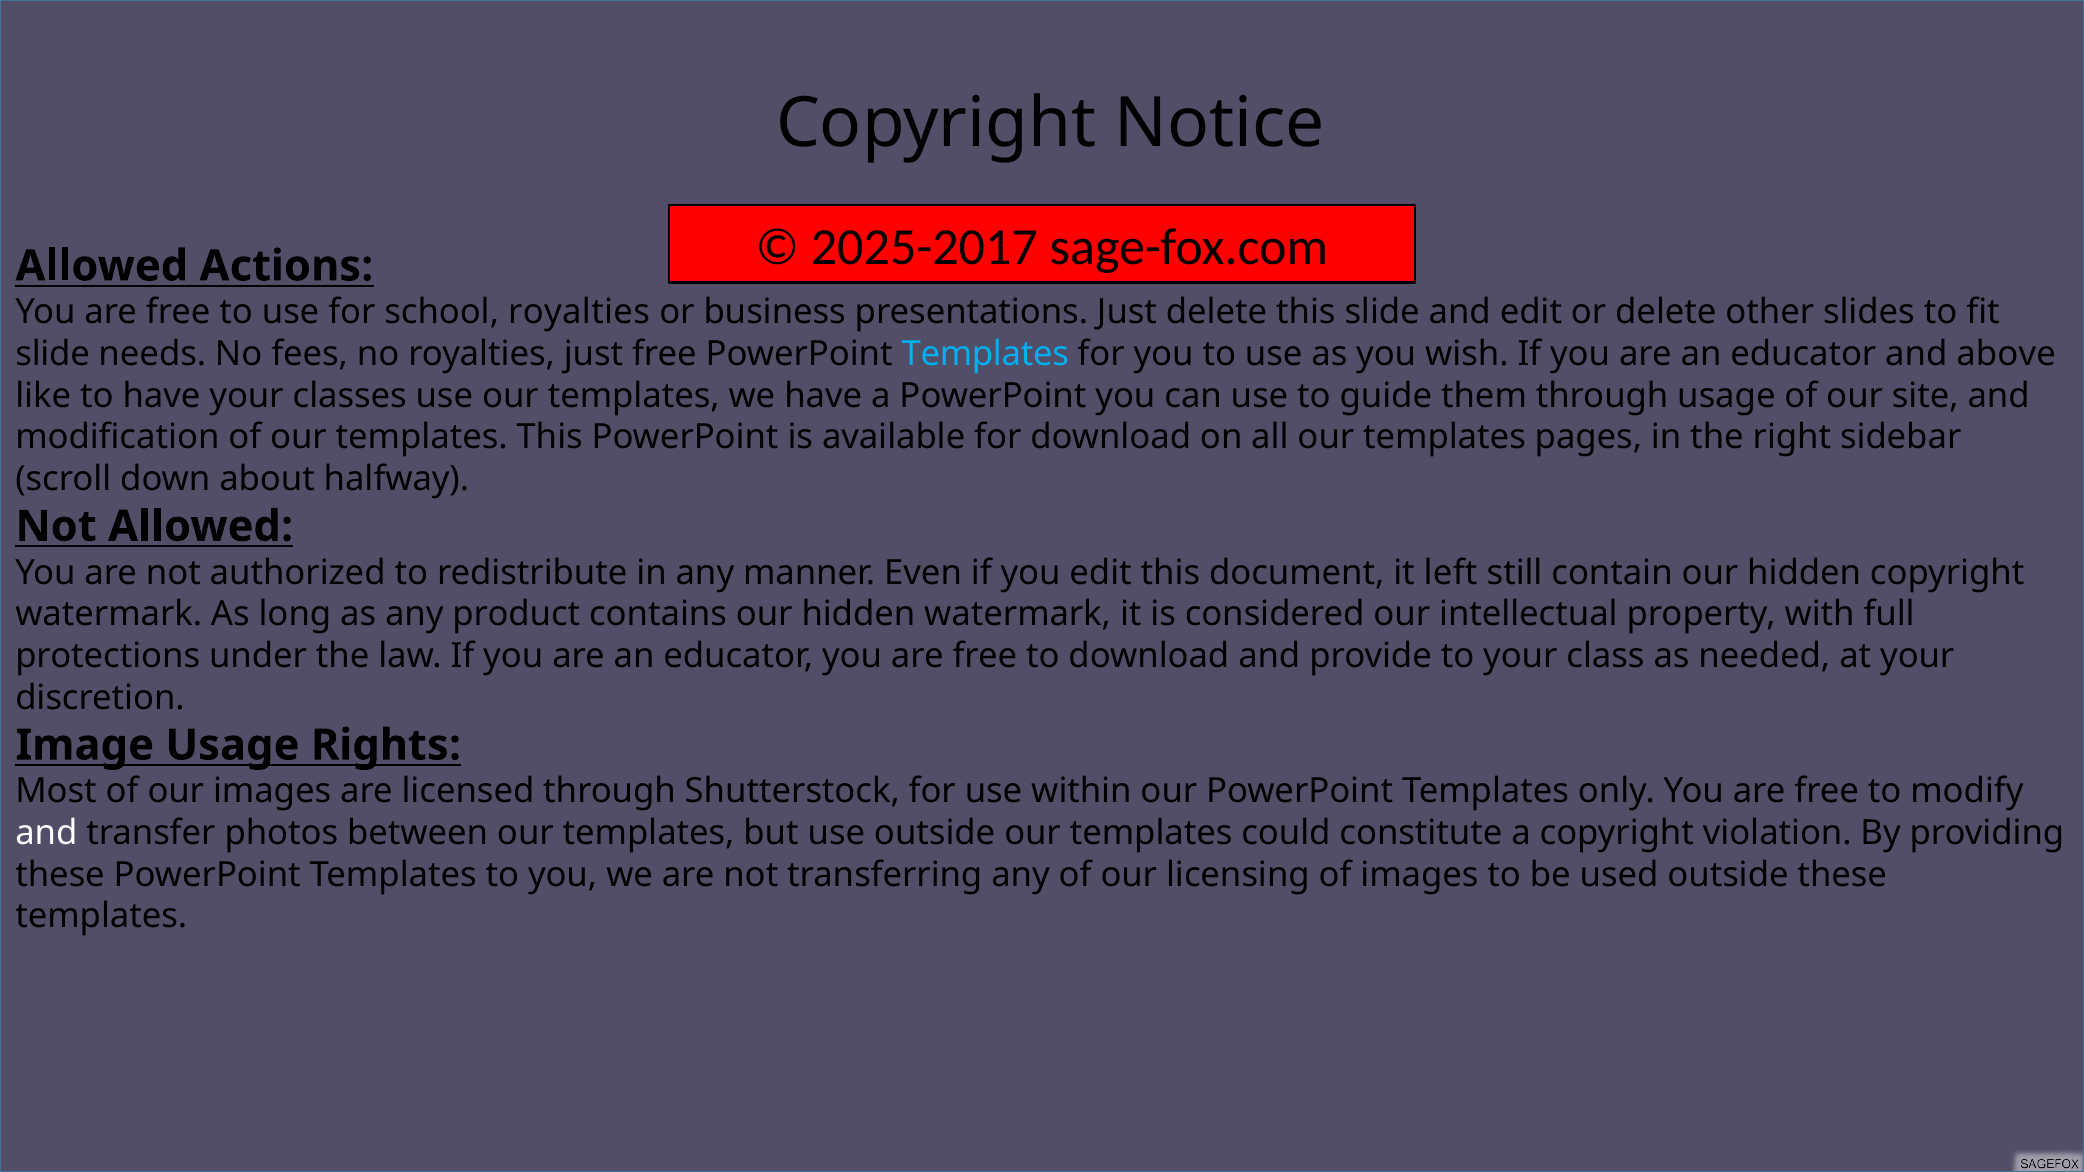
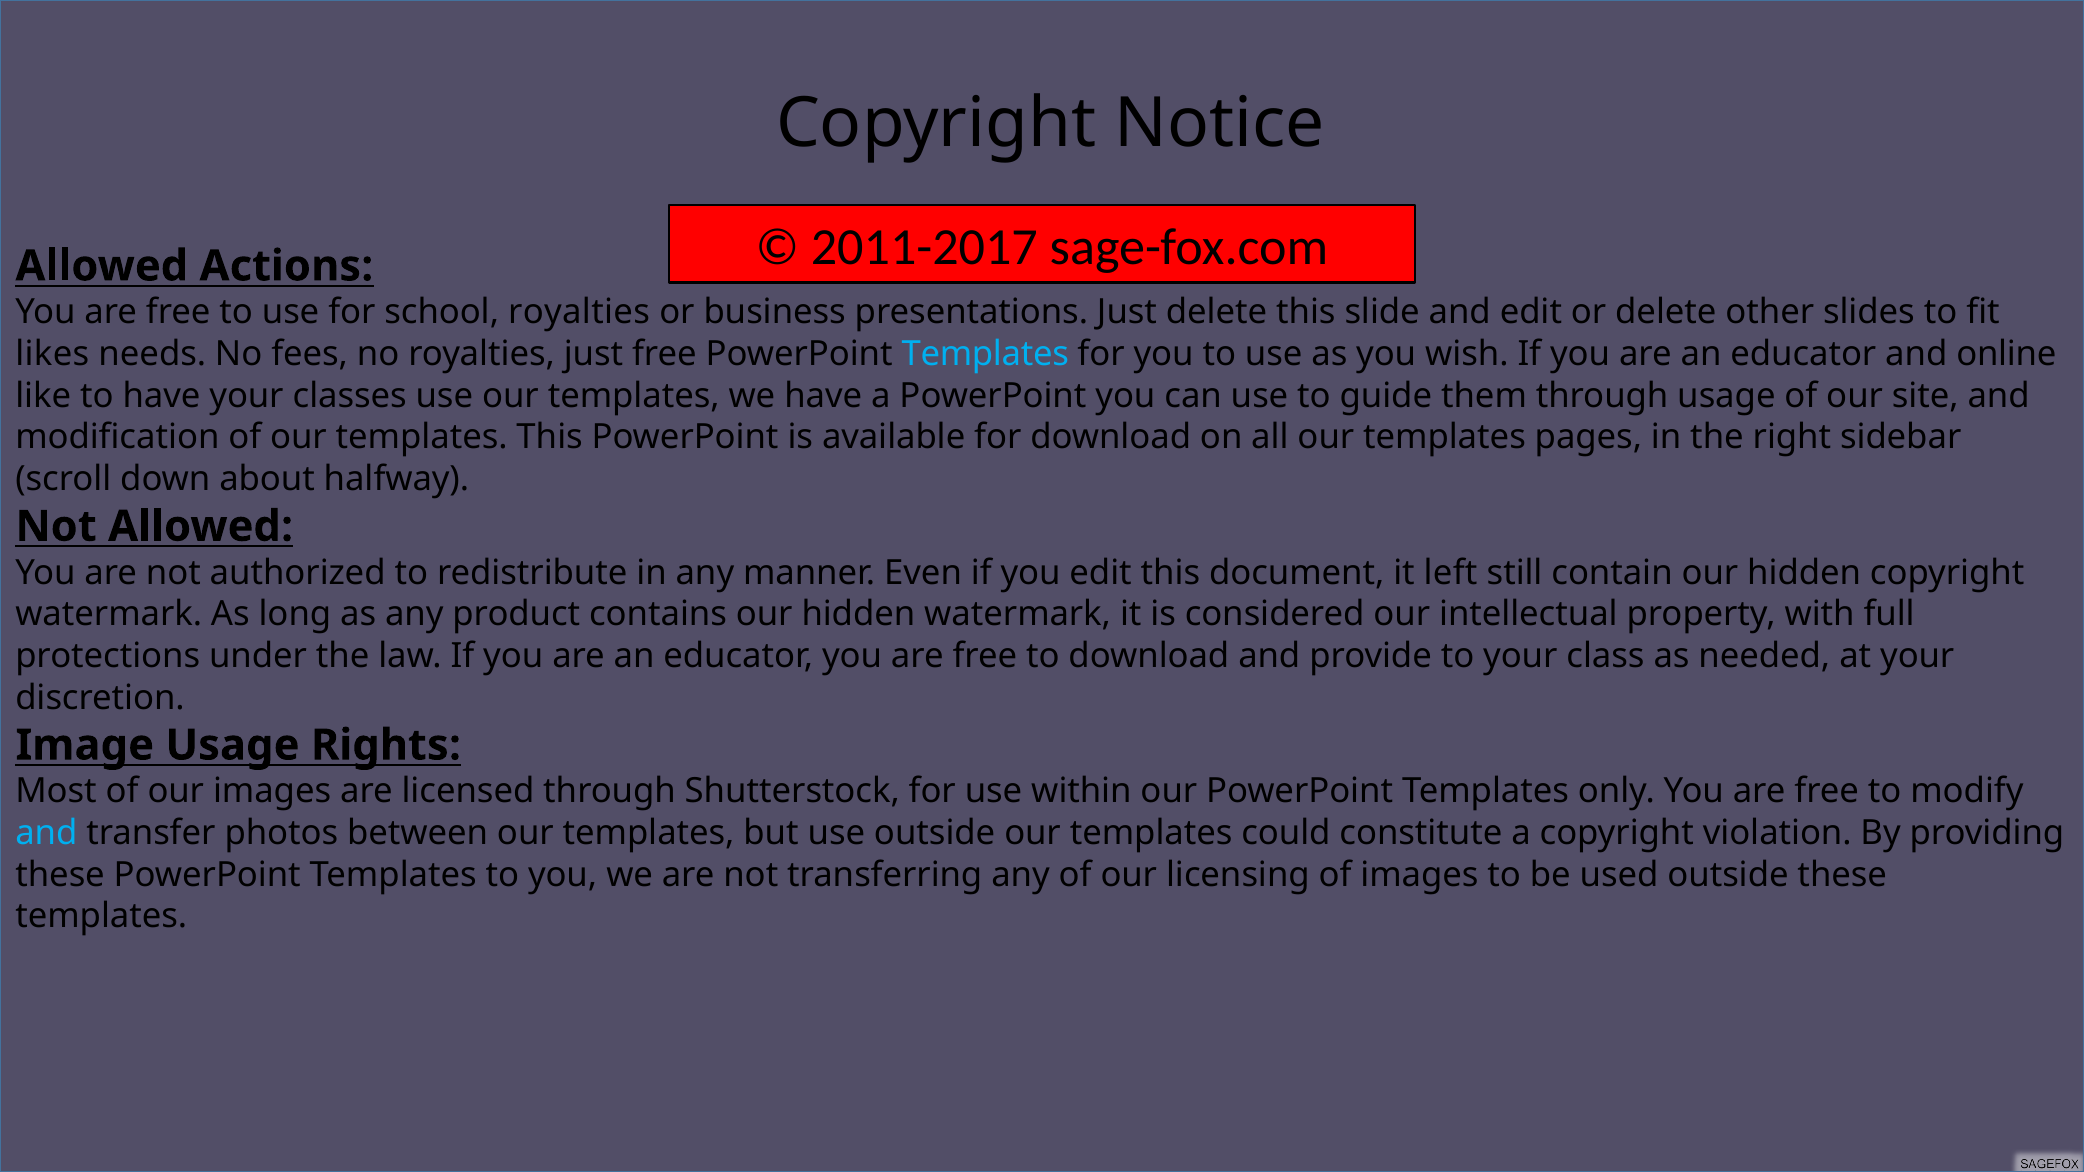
2025-2017: 2025-2017 -> 2011-2017
slide at (53, 354): slide -> likes
above: above -> online
and at (46, 833) colour: white -> light blue
